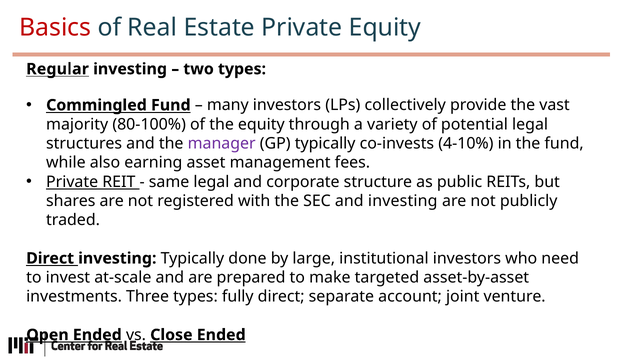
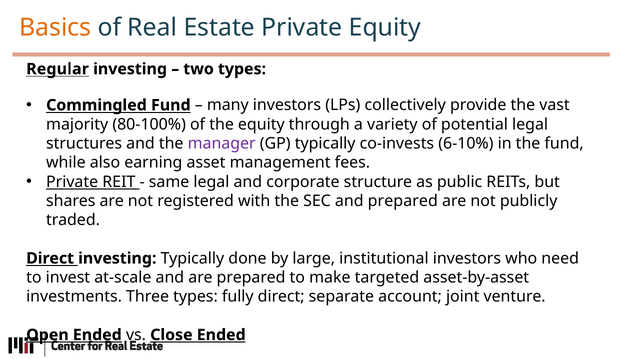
Basics colour: red -> orange
4-10%: 4-10% -> 6-10%
and investing: investing -> prepared
